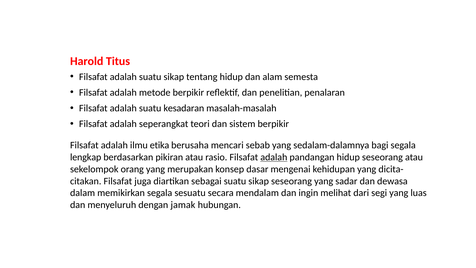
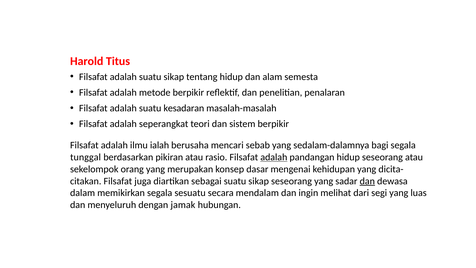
etika: etika -> ialah
lengkap: lengkap -> tunggal
dan at (367, 181) underline: none -> present
